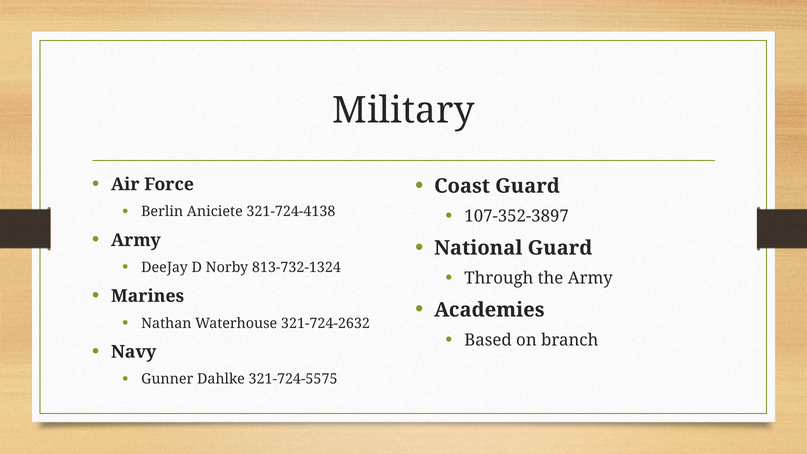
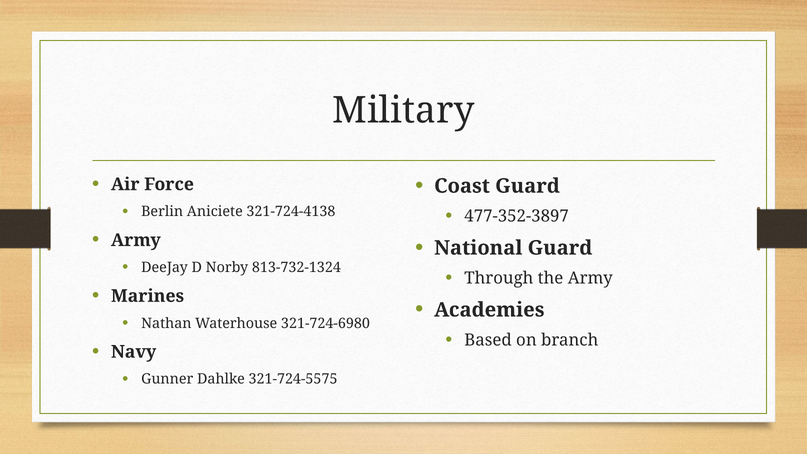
107-352-3897: 107-352-3897 -> 477-352-3897
321-724-2632: 321-724-2632 -> 321-724-6980
